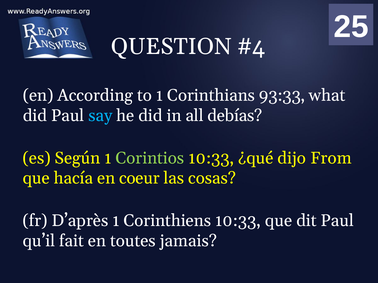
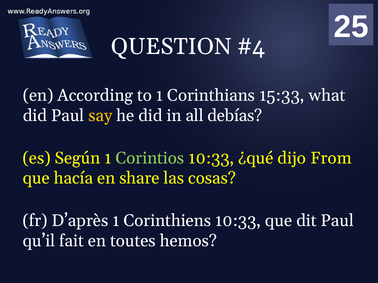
93:33: 93:33 -> 15:33
say colour: light blue -> yellow
coeur: coeur -> share
jamais: jamais -> hemos
